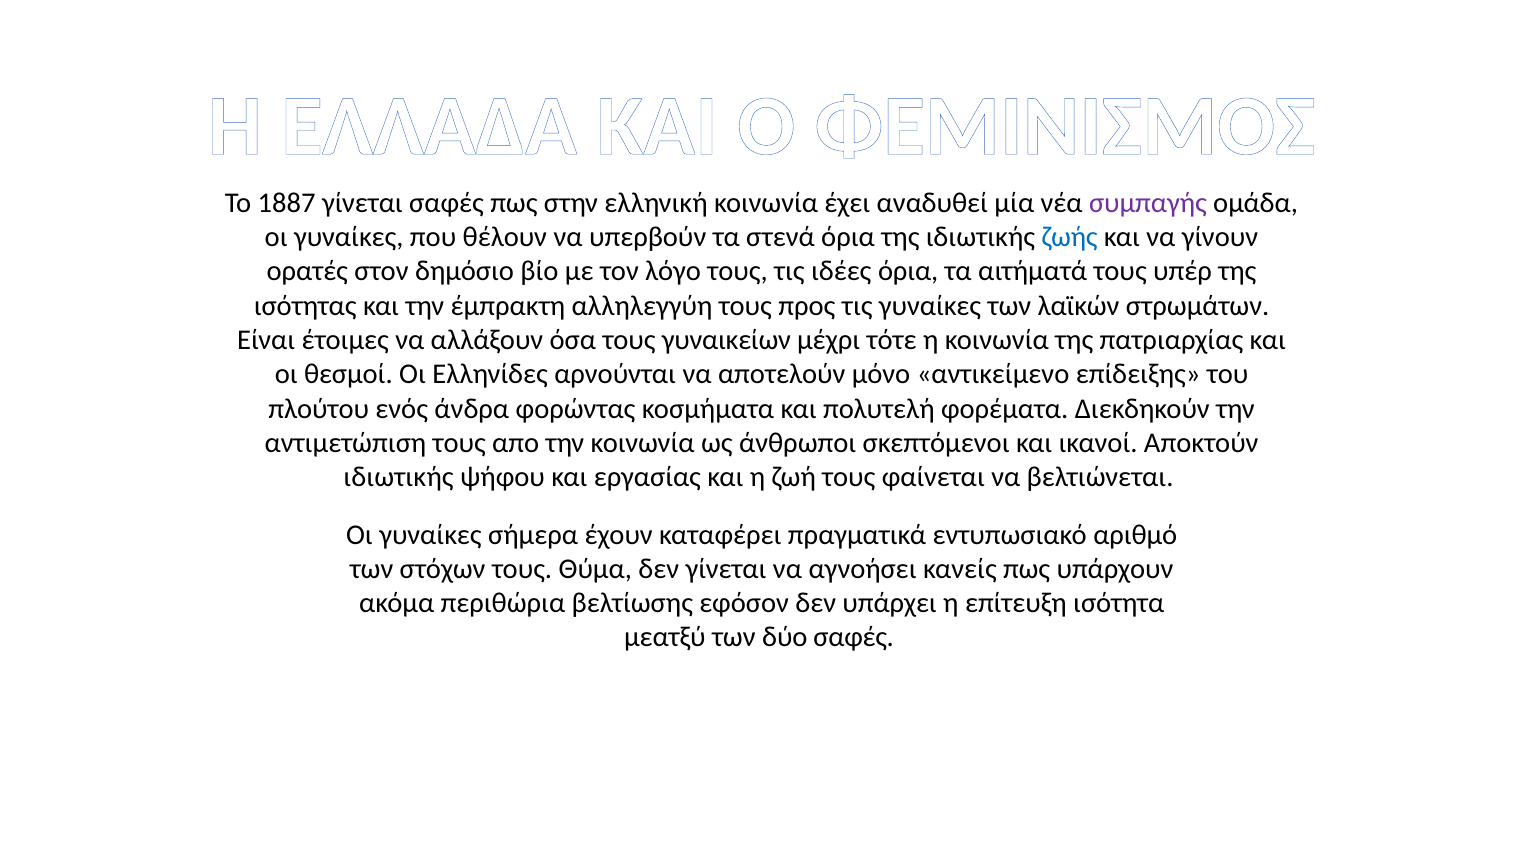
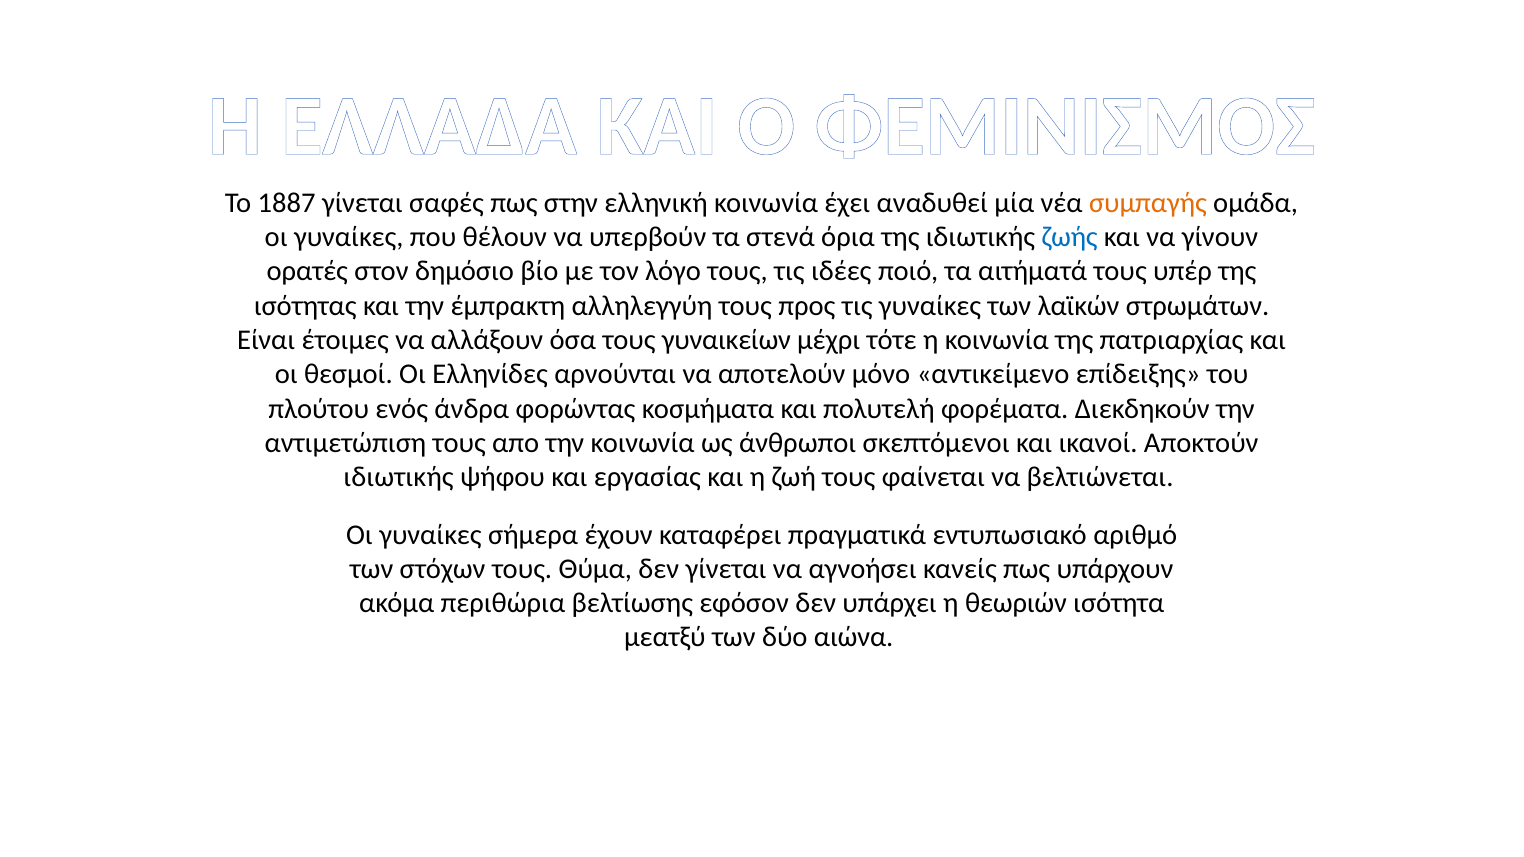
συμπαγής colour: purple -> orange
ιδέες όρια: όρια -> ποιό
επίτευξη: επίτευξη -> θεωριών
δύο σαφές: σαφές -> αιώνα
